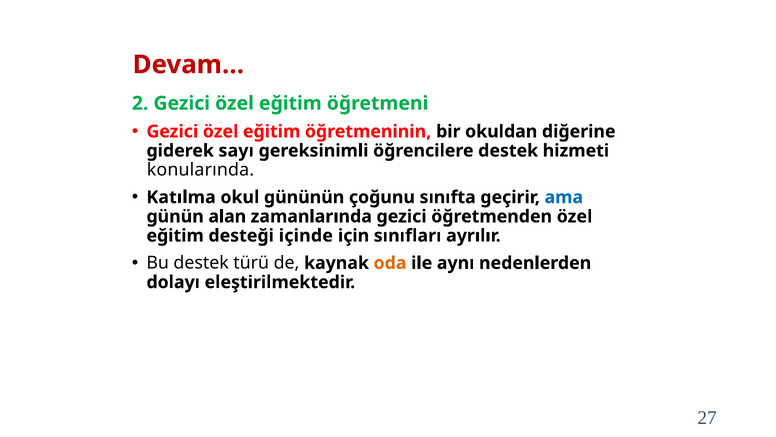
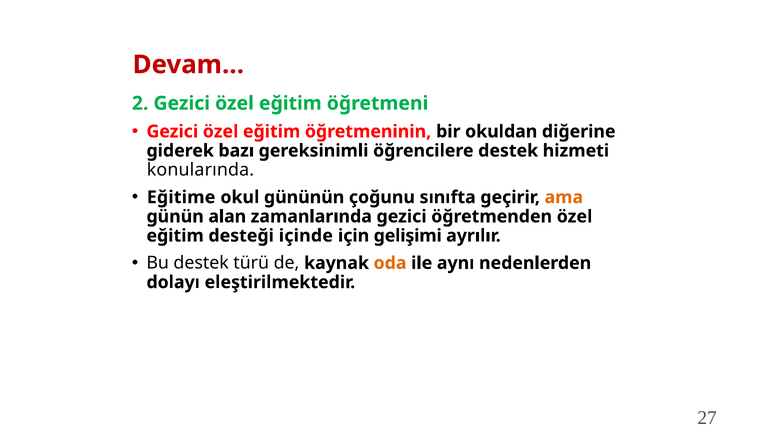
sayı: sayı -> bazı
Katılma: Katılma -> Eğitime
ama colour: blue -> orange
sınıfları: sınıfları -> gelişimi
